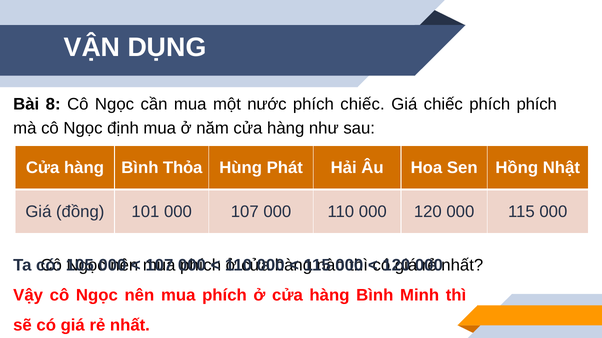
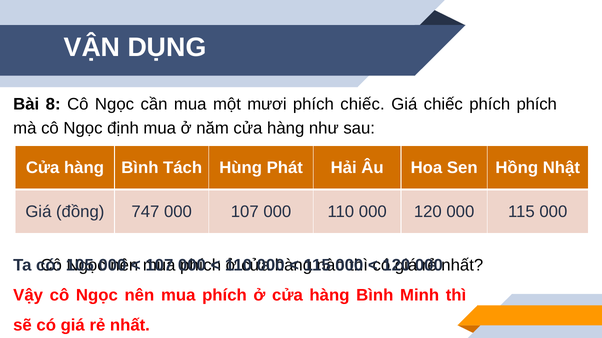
nước: nước -> mươi
Thỏa: Thỏa -> Tách
101: 101 -> 747
